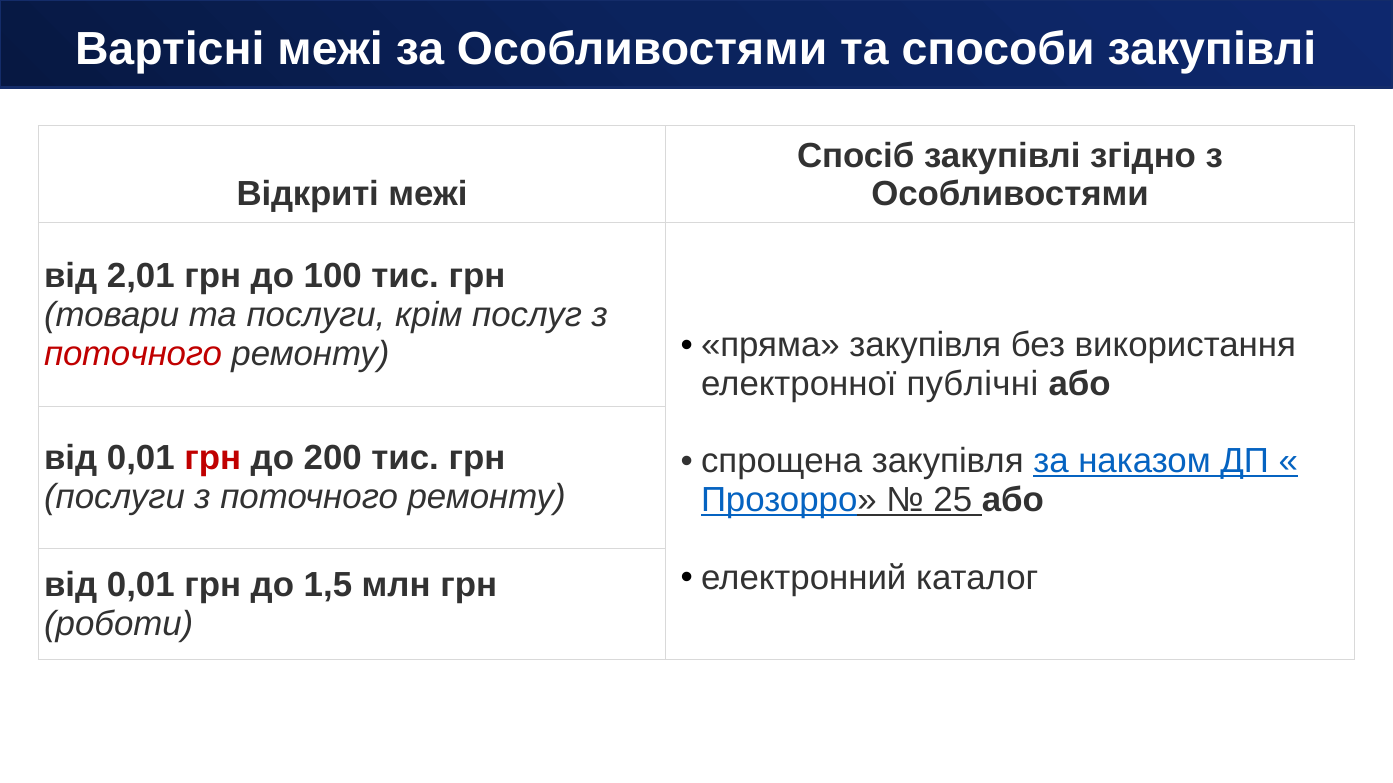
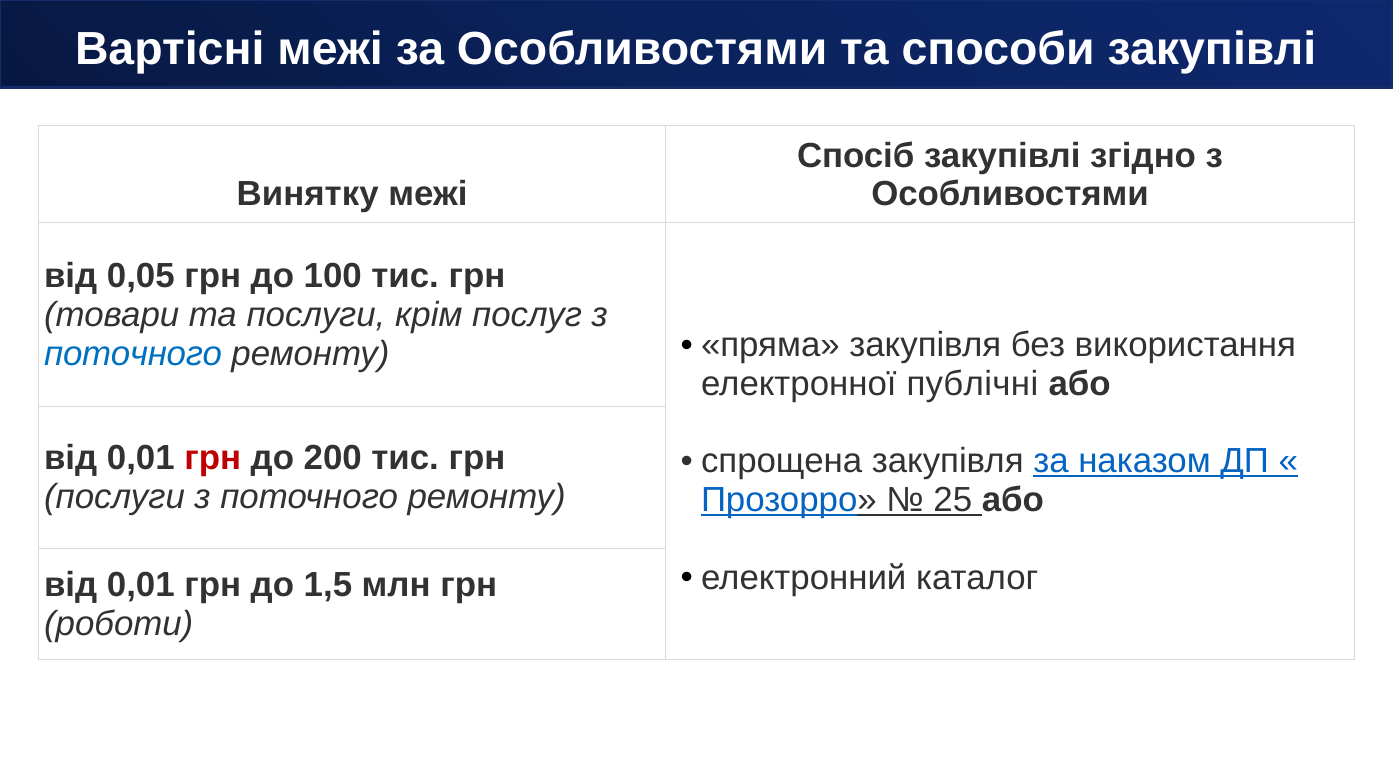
Відкриті: Відкриті -> Винятку
2,01: 2,01 -> 0,05
поточного at (133, 354) colour: red -> blue
